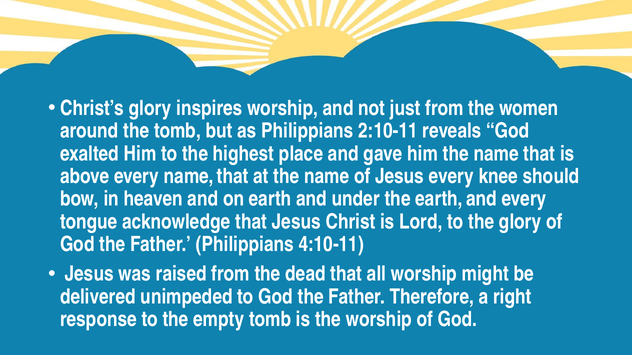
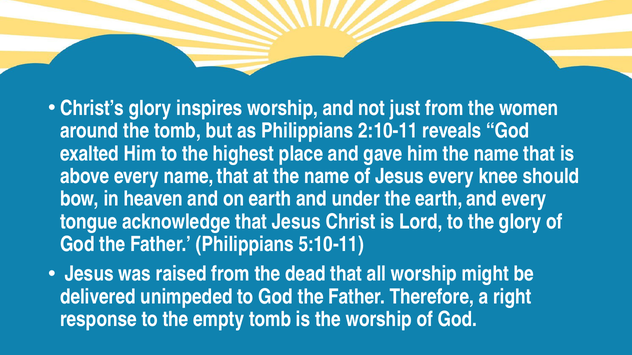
4:10-11: 4:10-11 -> 5:10-11
